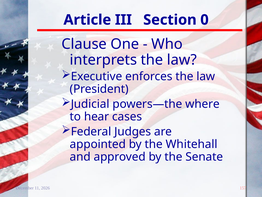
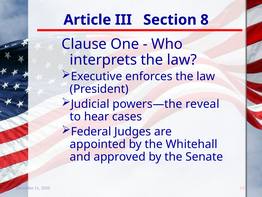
0: 0 -> 8
where: where -> reveal
